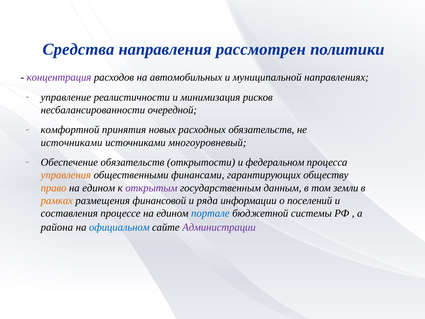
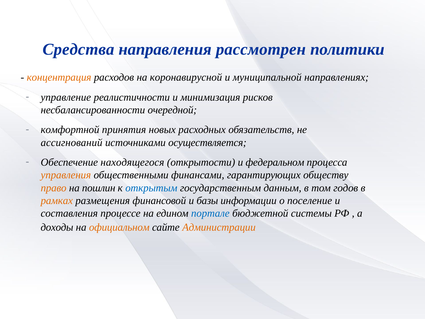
концентрация colour: purple -> orange
автомобильных: автомобильных -> коронавирусной
источниками at (72, 142): источниками -> ассигнований
многоуровневый: многоуровневый -> осуществляется
Обеспечение обязательств: обязательств -> находящегося
едином at (99, 188): едином -> пошлин
открытым colour: purple -> blue
земли: земли -> годов
ряда: ряда -> базы
поселений: поселений -> поселение
района: района -> доходы
официальном colour: blue -> orange
Администрации colour: purple -> orange
